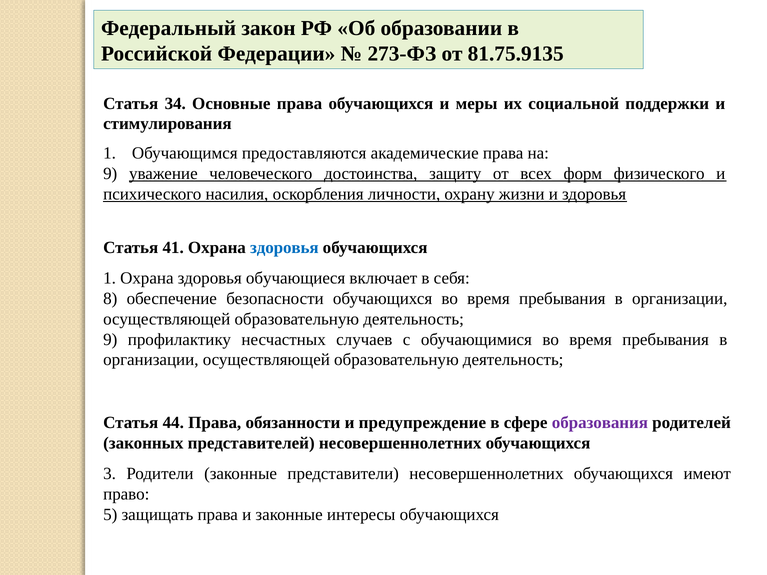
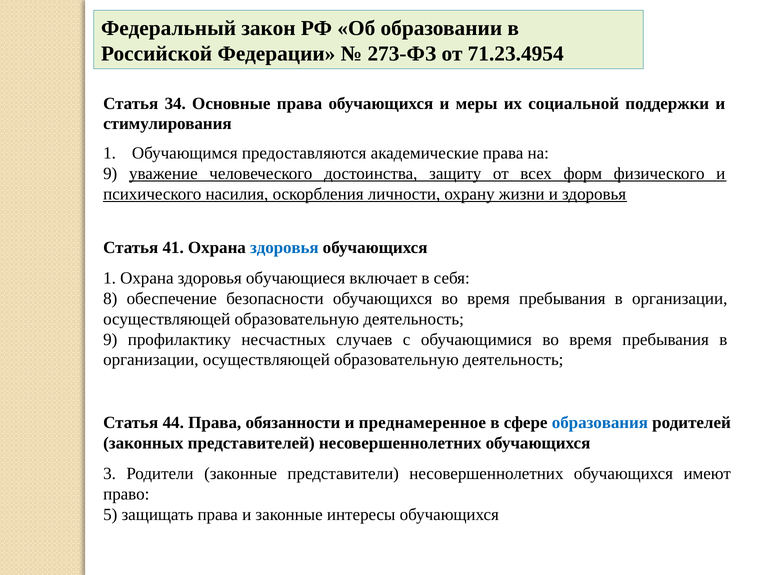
81.75.9135: 81.75.9135 -> 71.23.4954
предупреждение: предупреждение -> преднамеренное
образования colour: purple -> blue
